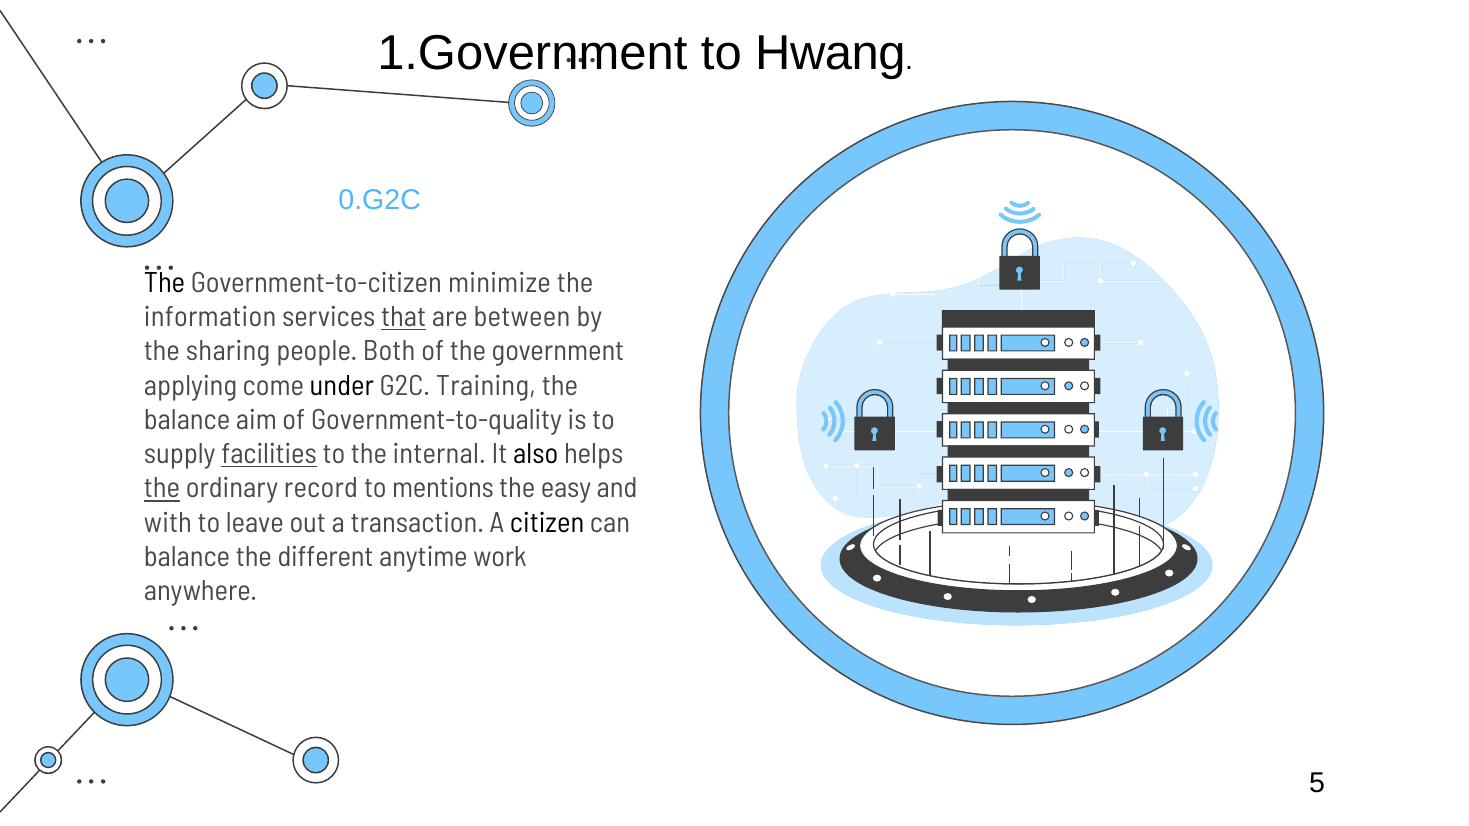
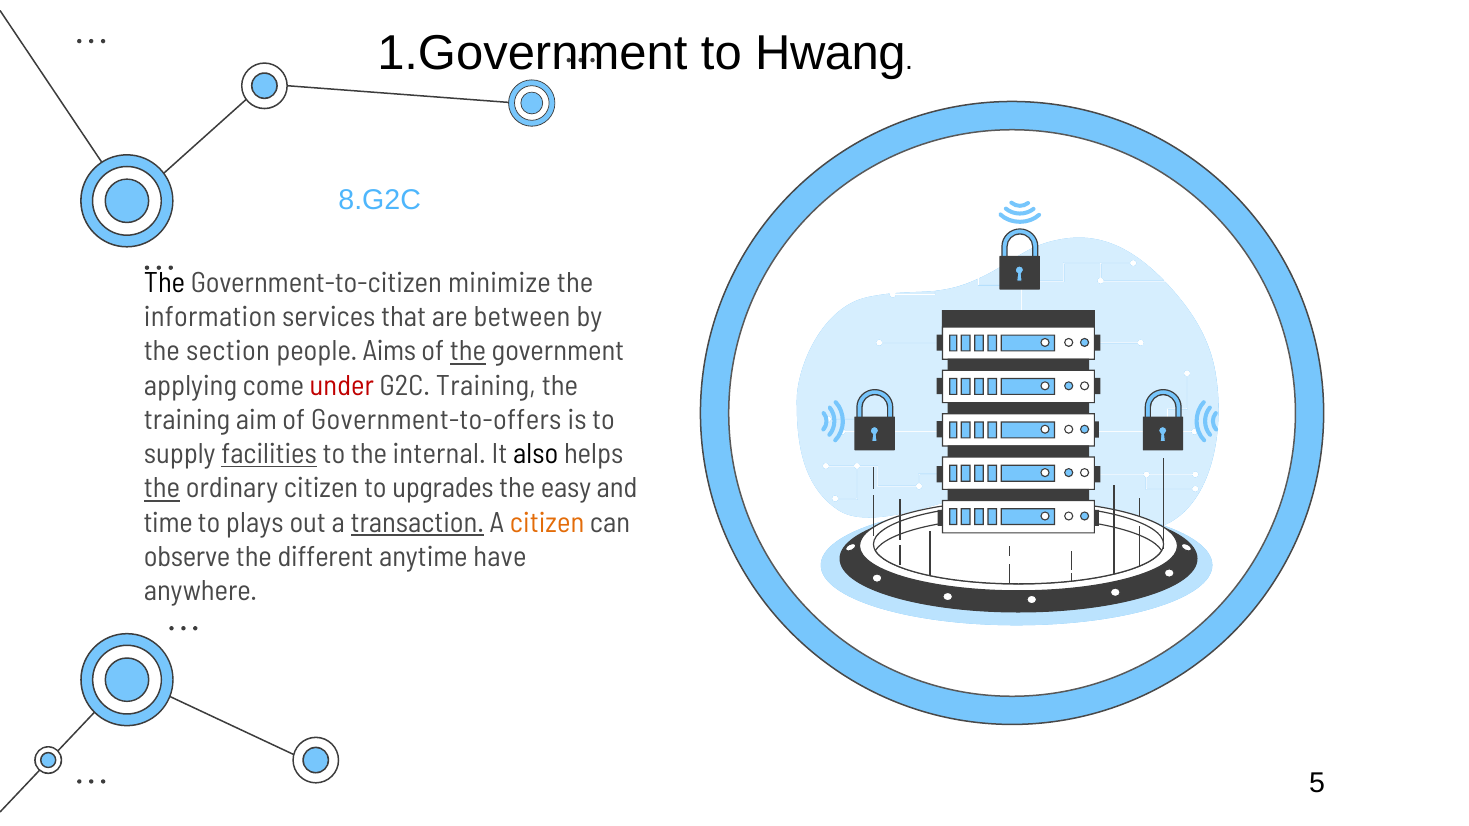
0.G2C: 0.G2C -> 8.G2C
that underline: present -> none
sharing: sharing -> section
Both: Both -> Aims
the at (468, 352) underline: none -> present
under colour: black -> red
balance at (187, 420): balance -> training
Government-to-quality: Government-to-quality -> Government-to-offers
ordinary record: record -> citizen
mentions: mentions -> upgrades
with: with -> time
leave: leave -> plays
transaction underline: none -> present
citizen at (547, 523) colour: black -> orange
balance at (187, 557): balance -> observe
work: work -> have
